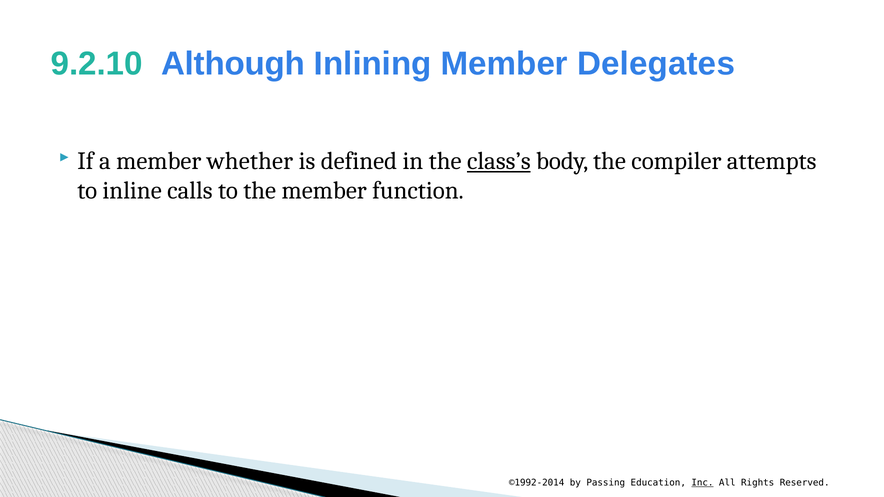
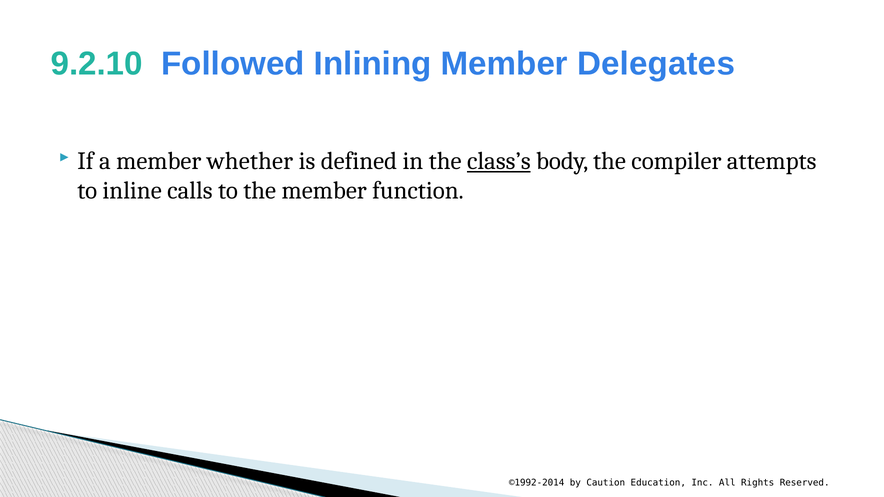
Although: Although -> Followed
Passing: Passing -> Caution
Inc underline: present -> none
